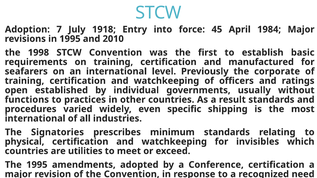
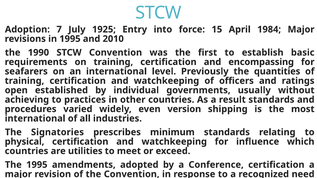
1918: 1918 -> 1925
45: 45 -> 15
1998: 1998 -> 1990
manufactured: manufactured -> encompassing
corporate: corporate -> quantities
functions: functions -> achieving
specific: specific -> version
invisibles: invisibles -> influence
